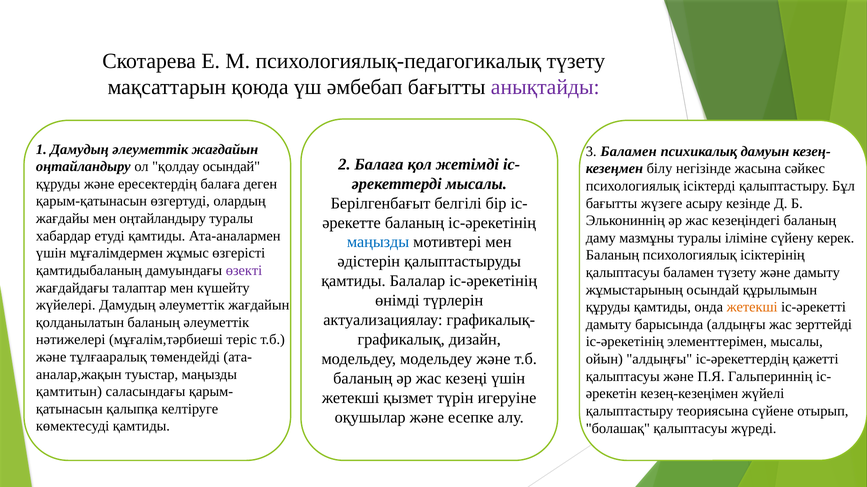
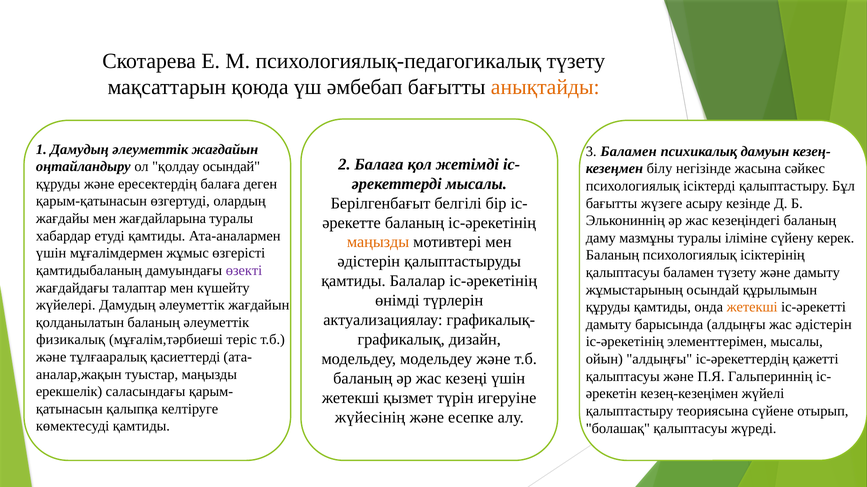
анықтайды colour: purple -> orange
мен оңтайландыру: оңтайландыру -> жағдайларына
маңызды at (378, 242) colour: blue -> orange
жас зерттейді: зерттейді -> әдістерін
нәтижелері: нәтижелері -> физикалық
төмендейді: төмендейді -> қасиеттерді
қамтитын: қамтитын -> ерекшелік
оқушылар: оқушылар -> жүйесінің
